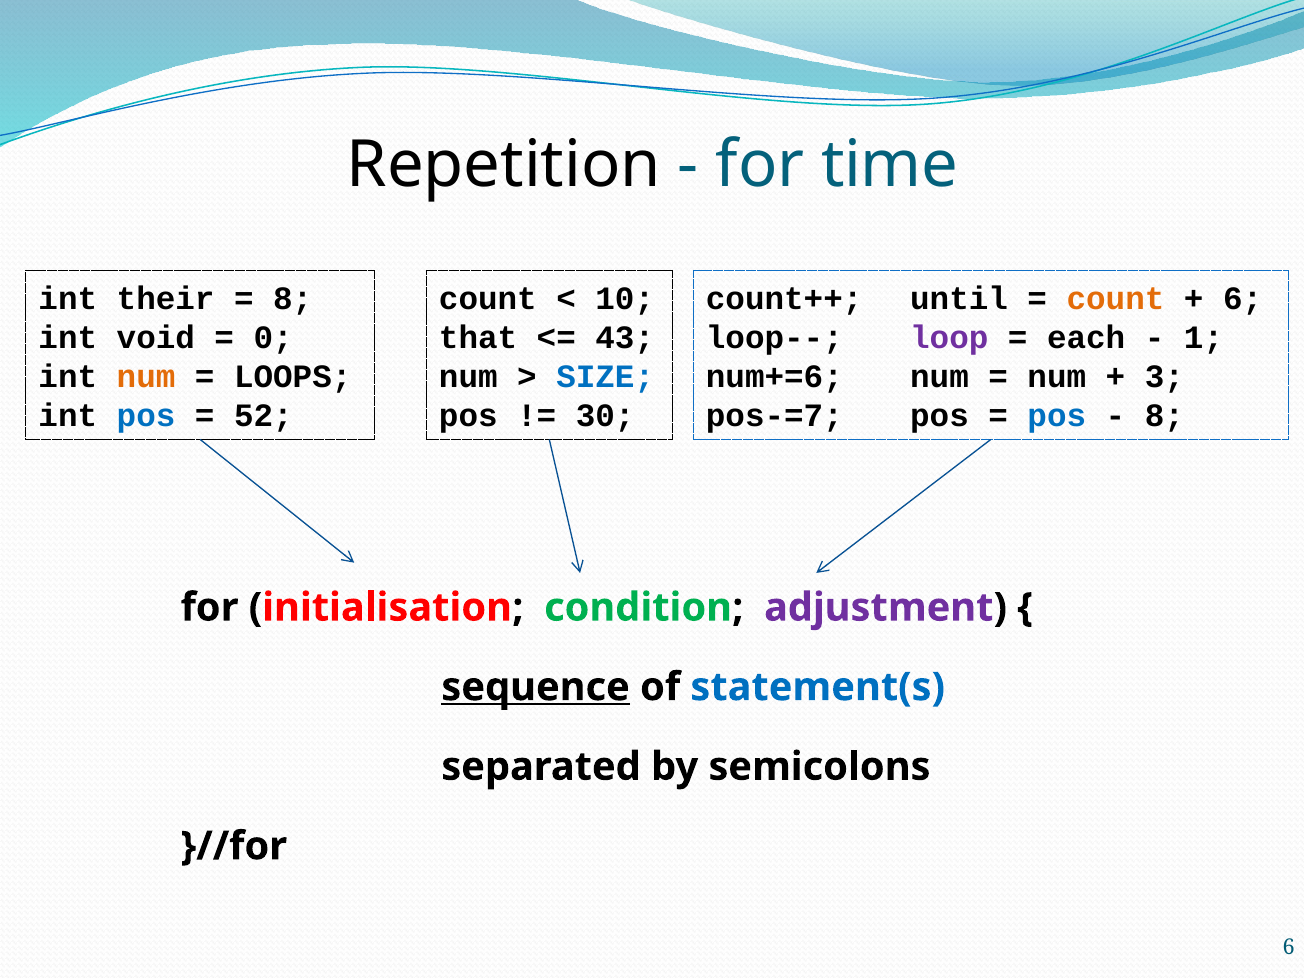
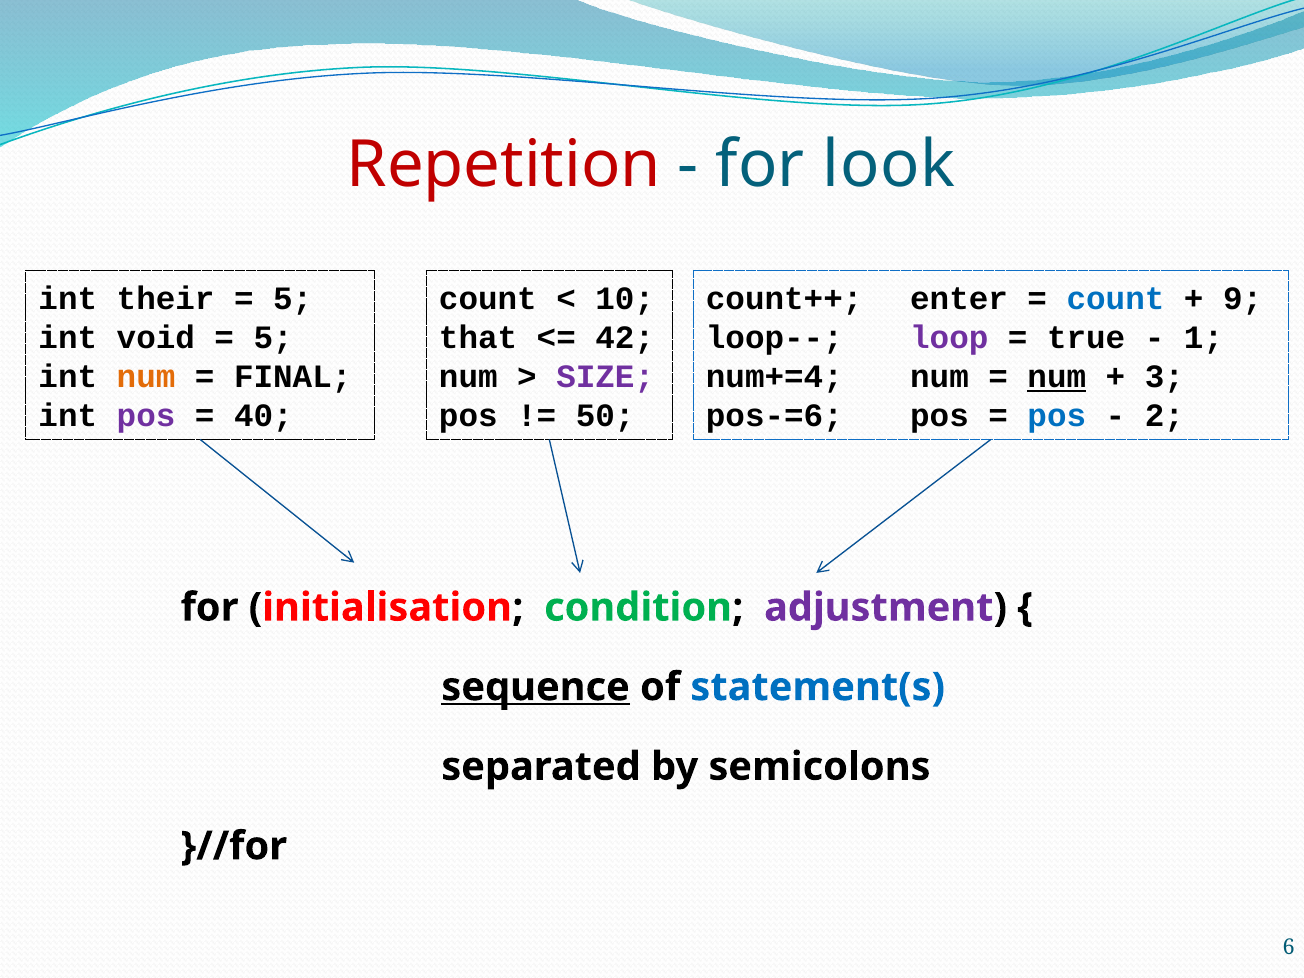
Repetition colour: black -> red
time: time -> look
8 at (293, 298): 8 -> 5
until: until -> enter
count at (1116, 298) colour: orange -> blue
6 at (1243, 298): 6 -> 9
0 at (273, 338): 0 -> 5
43: 43 -> 42
each: each -> true
LOOPS: LOOPS -> FINAL
SIZE colour: blue -> purple
num+=6: num+=6 -> num+=4
num at (1057, 377) underline: none -> present
pos at (146, 416) colour: blue -> purple
52: 52 -> 40
30: 30 -> 50
pos-=7: pos-=7 -> pos-=6
8 at (1164, 416): 8 -> 2
